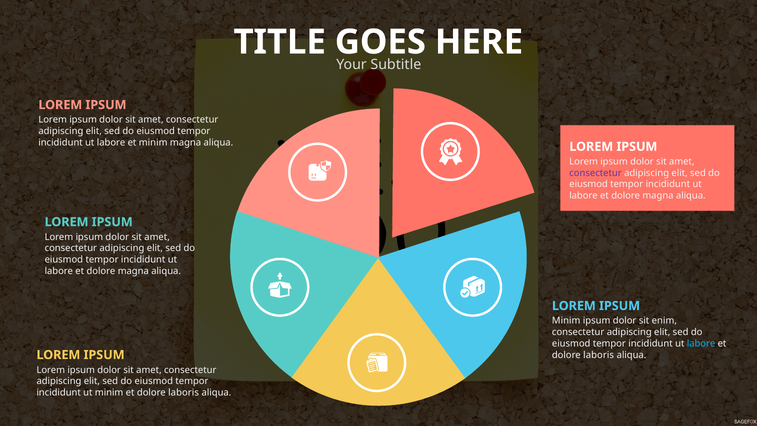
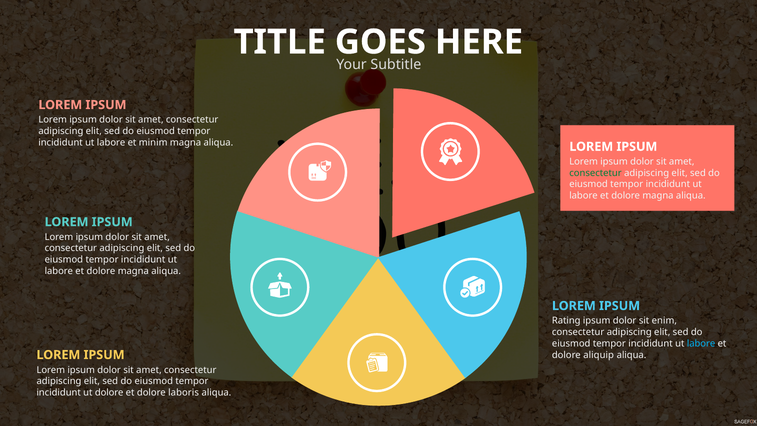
consectetur at (596, 173) colour: purple -> green
Minim at (566, 321): Minim -> Rating
laboris at (599, 355): laboris -> aliquip
ut minim: minim -> dolore
